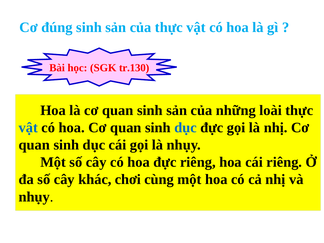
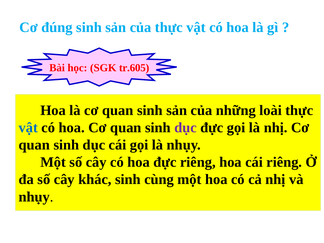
tr.130: tr.130 -> tr.605
dục at (186, 128) colour: blue -> purple
khác chơi: chơi -> sinh
